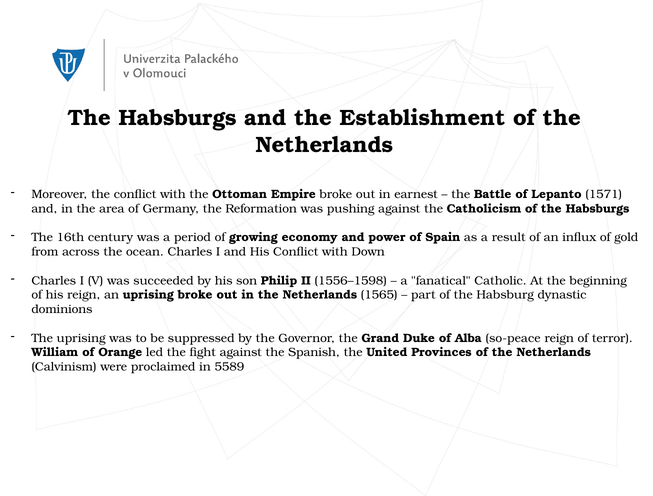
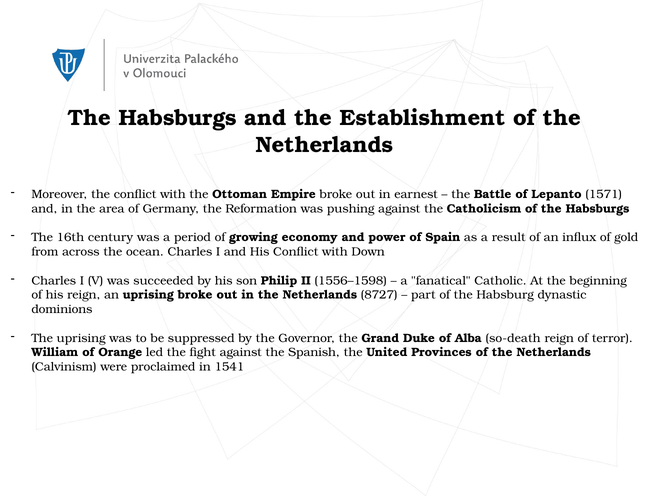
1565: 1565 -> 8727
so-peace: so-peace -> so-death
5589: 5589 -> 1541
